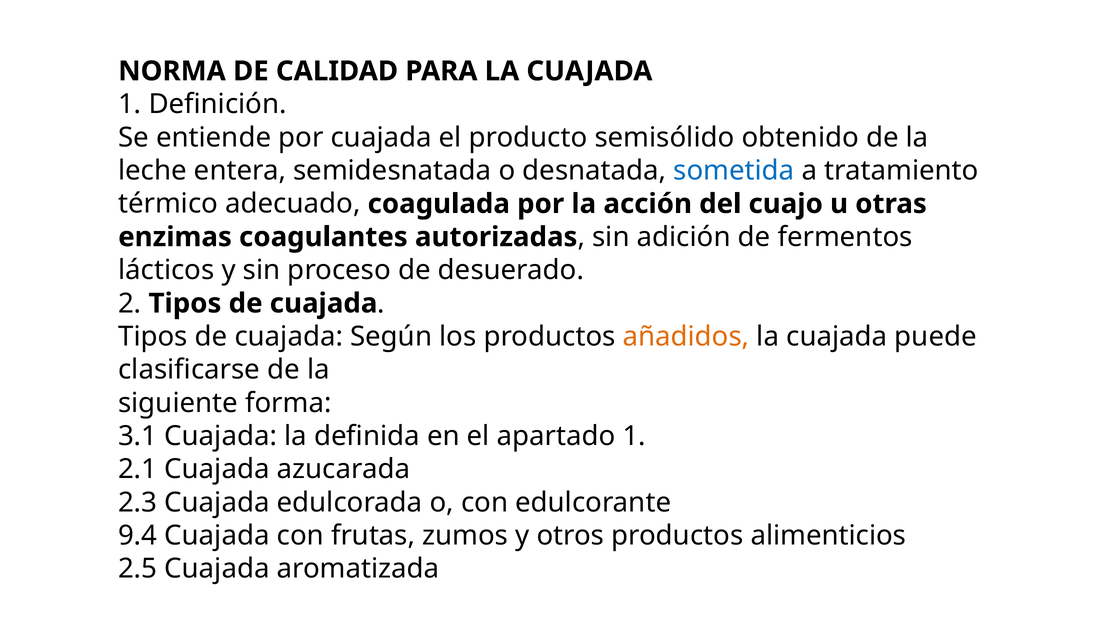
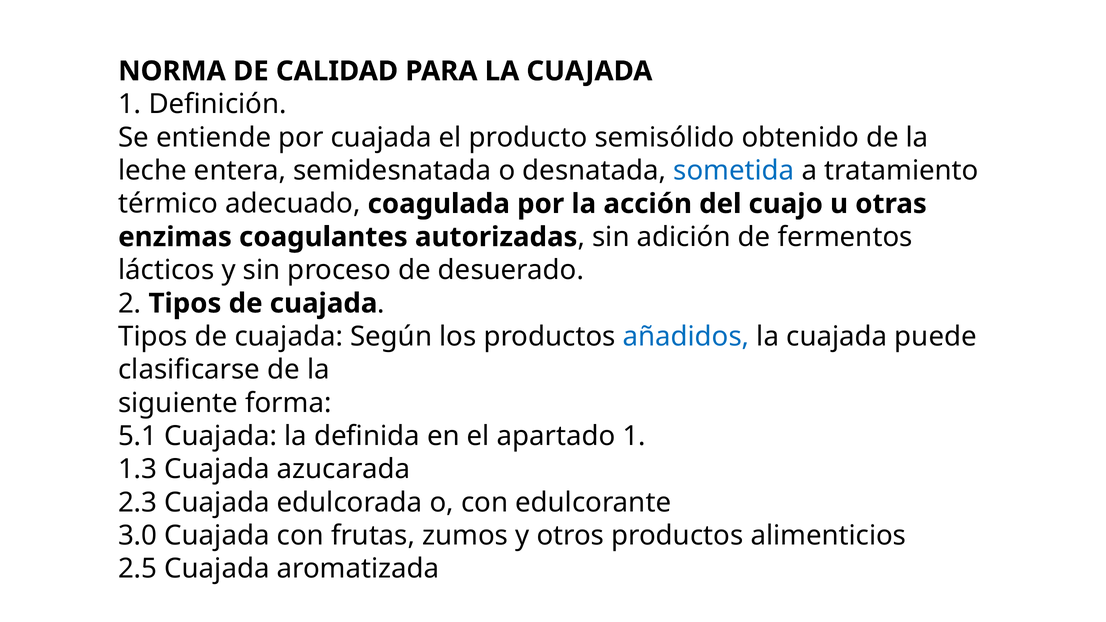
añadidos colour: orange -> blue
3.1: 3.1 -> 5.1
2.1: 2.1 -> 1.3
9.4: 9.4 -> 3.0
